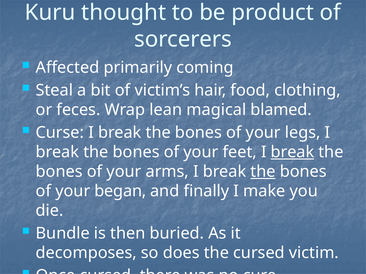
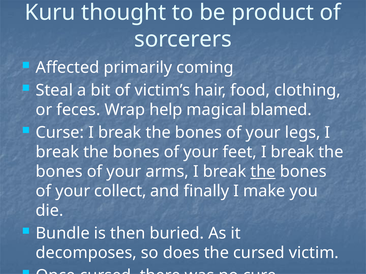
lean: lean -> help
break at (292, 152) underline: present -> none
began: began -> collect
